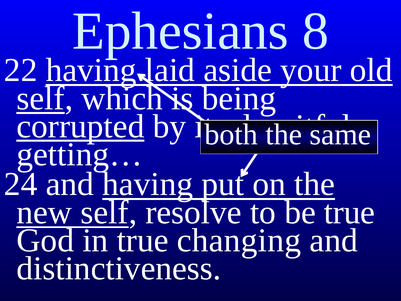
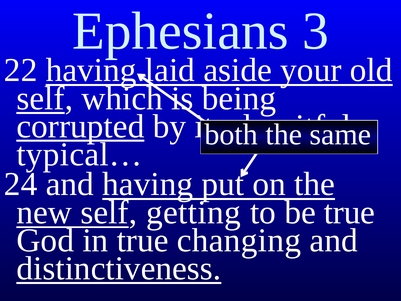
8: 8 -> 3
getting…: getting… -> typical…
resolve: resolve -> getting
distinctiveness underline: none -> present
